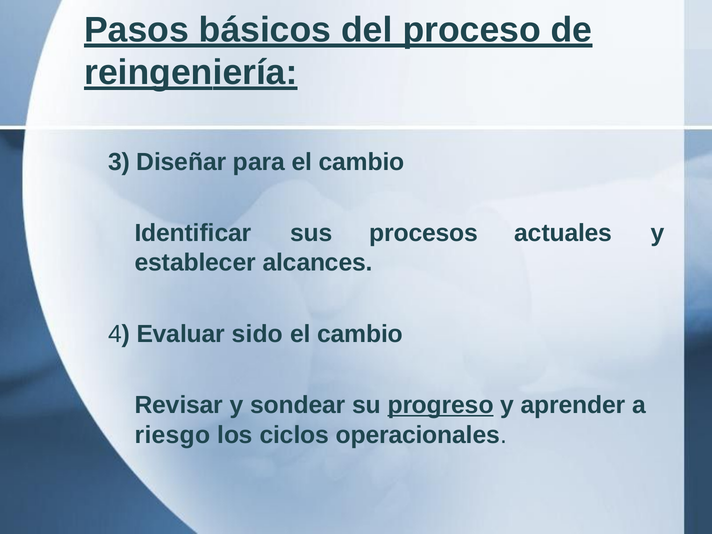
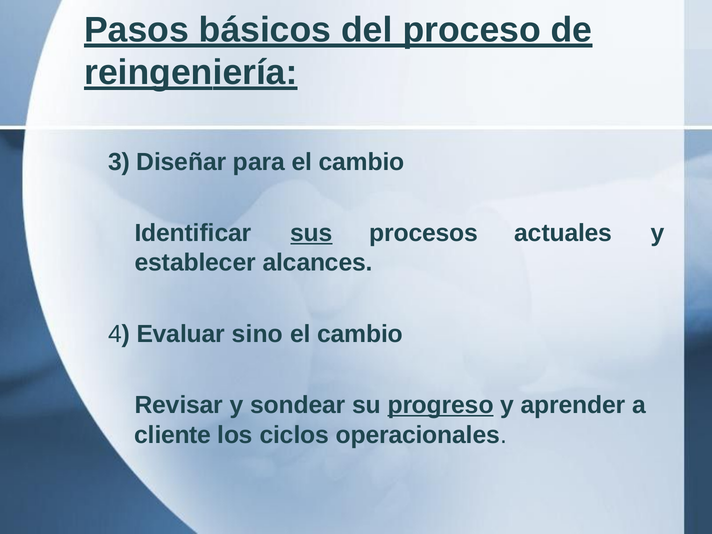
sus underline: none -> present
sido: sido -> sino
riesgo: riesgo -> cliente
